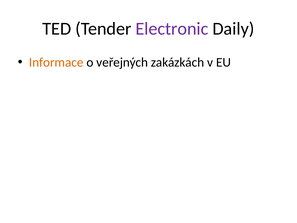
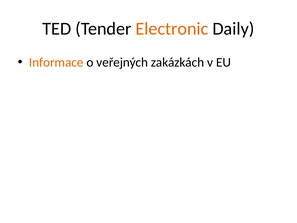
Electronic colour: purple -> orange
